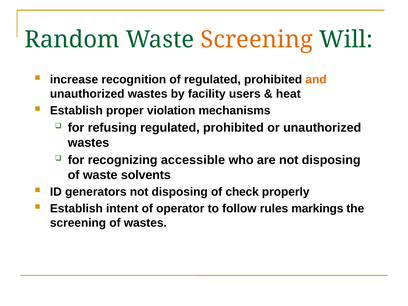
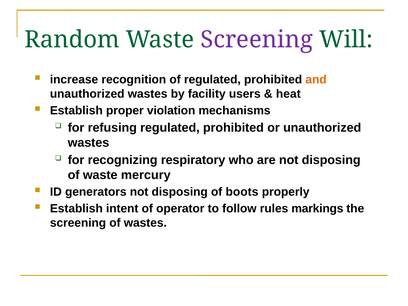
Screening at (257, 39) colour: orange -> purple
accessible: accessible -> respiratory
solvents: solvents -> mercury
check: check -> boots
